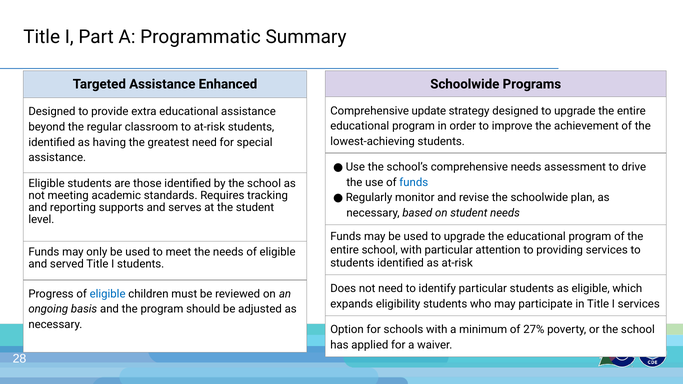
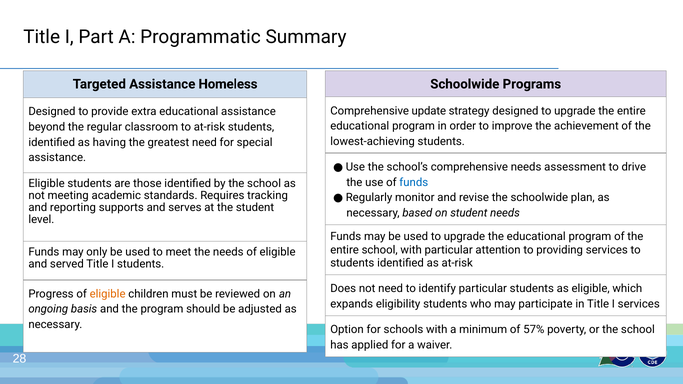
Enhanced: Enhanced -> Homeless
eligible at (108, 294) colour: blue -> orange
27%: 27% -> 57%
